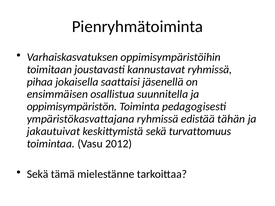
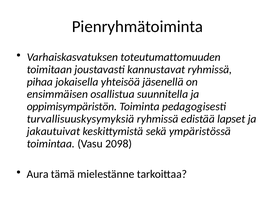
oppimisympäristöihin: oppimisympäristöihin -> toteutumattomuuden
saattaisi: saattaisi -> yhteisöä
ympäristökasvattajana: ympäristökasvattajana -> turvallisuuskysymyksiä
tähän: tähän -> lapset
turvattomuus: turvattomuus -> ympäristössä
2012: 2012 -> 2098
Sekä at (38, 174): Sekä -> Aura
